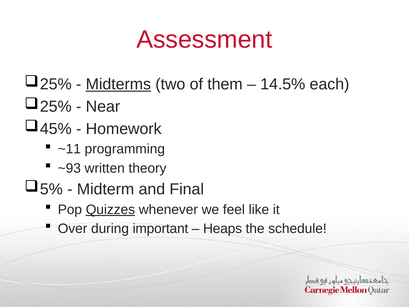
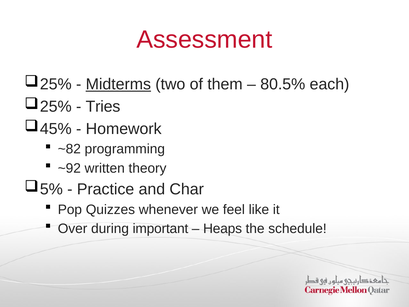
14.5%: 14.5% -> 80.5%
Near: Near -> Tries
~11: ~11 -> ~82
~93: ~93 -> ~92
Midterm: Midterm -> Practice
Final: Final -> Char
Quizzes underline: present -> none
